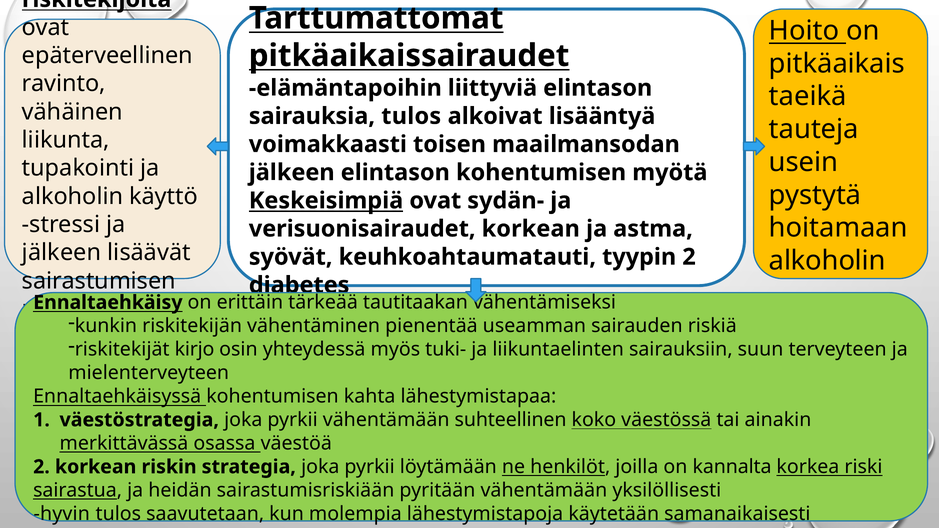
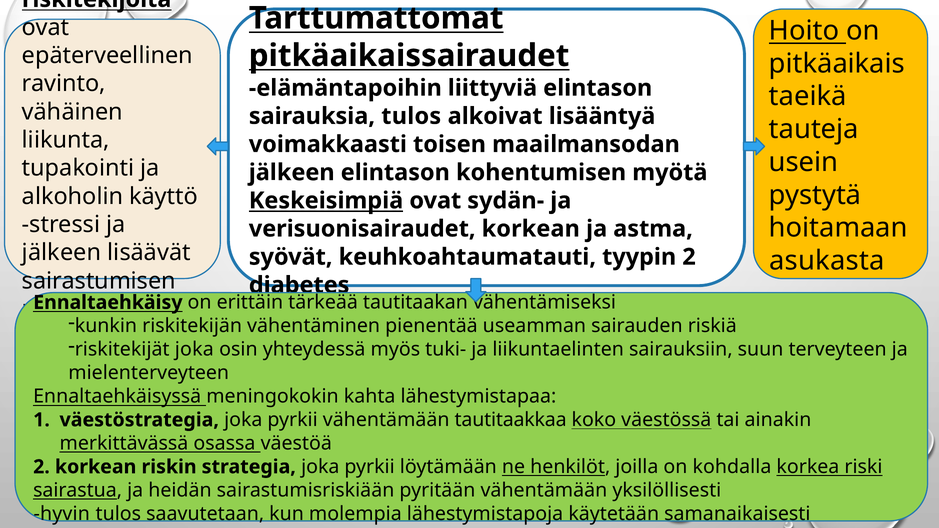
alkoholin at (827, 261): alkoholin -> asukasta
riskitekijät kirjo: kirjo -> joka
Ennaltaehkäisyssä kohentumisen: kohentumisen -> meningokokin
suhteellinen: suhteellinen -> tautitaakkaa
kannalta: kannalta -> kohdalla
